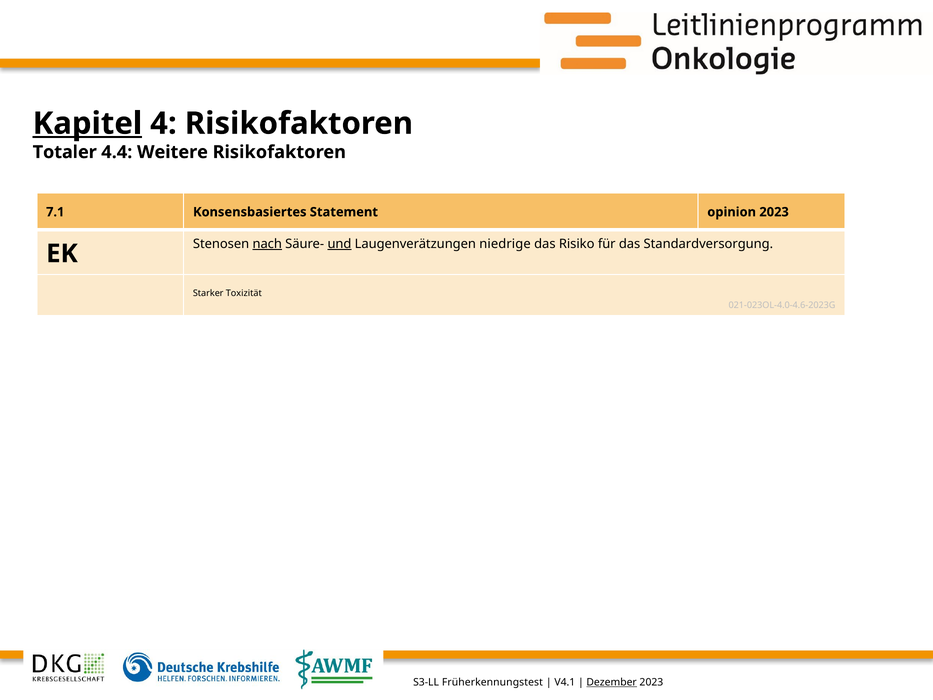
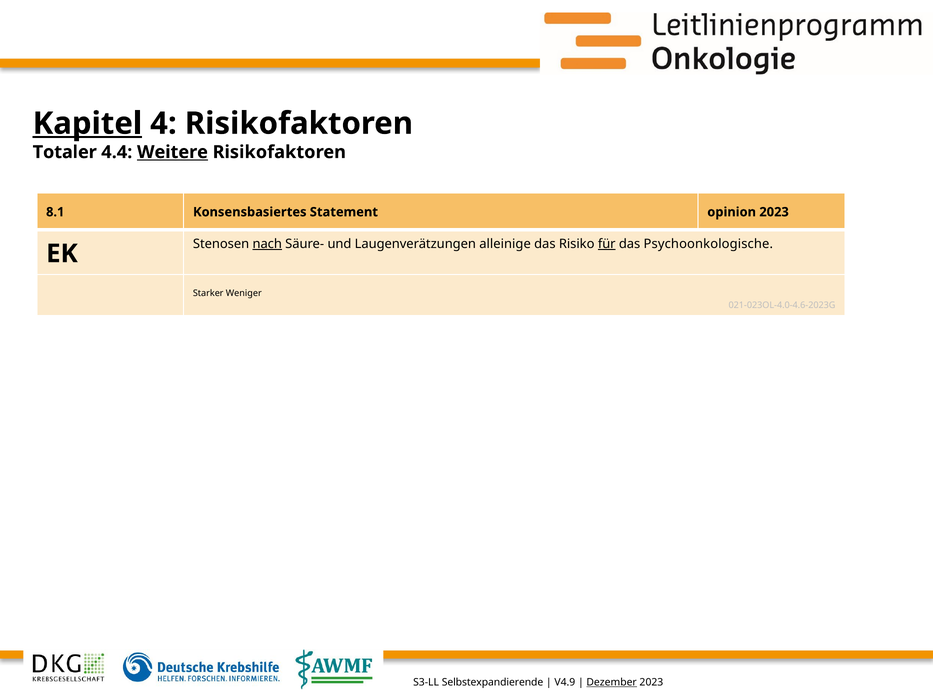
Weitere underline: none -> present
7.1: 7.1 -> 8.1
und underline: present -> none
niedrige: niedrige -> alleinige
für underline: none -> present
Standardversorgung: Standardversorgung -> Psychoonkologische
Toxizität: Toxizität -> Weniger
Früherkennungstest: Früherkennungstest -> Selbstexpandierende
V4.1: V4.1 -> V4.9
